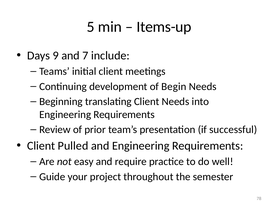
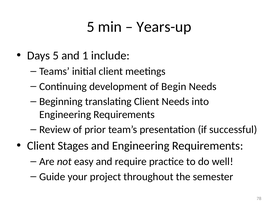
Items-up: Items-up -> Years-up
Days 9: 9 -> 5
7: 7 -> 1
Pulled: Pulled -> Stages
